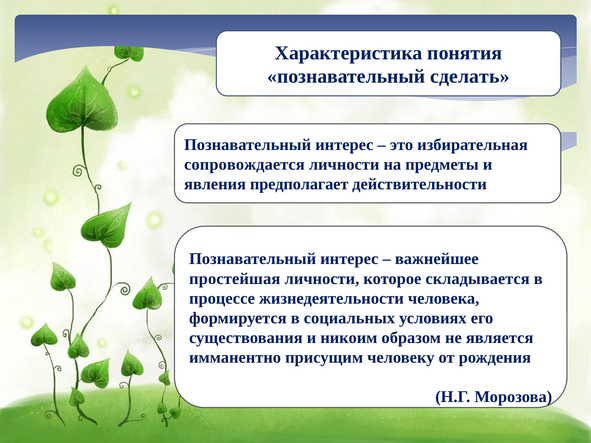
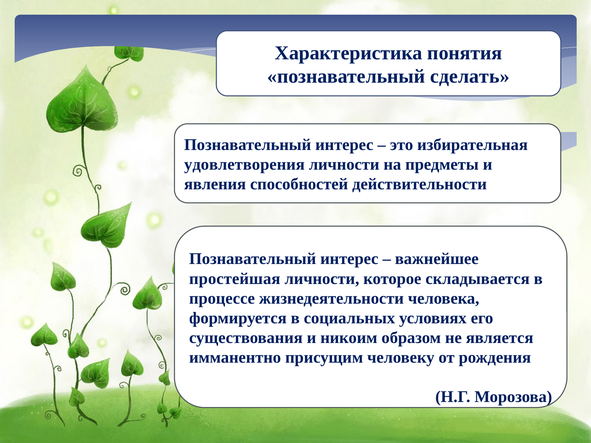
сопровождается: сопровождается -> удовлетворения
предполагает: предполагает -> способностей
